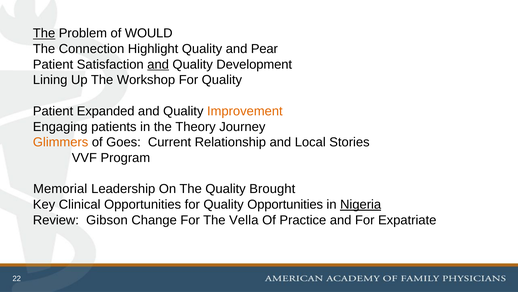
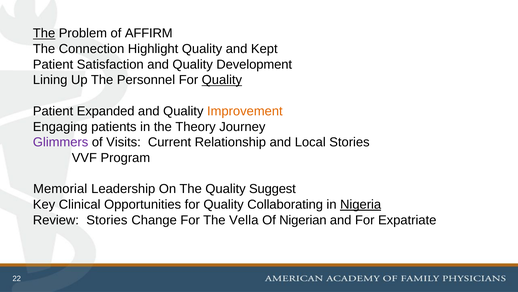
WOULD: WOULD -> AFFIRM
Pear: Pear -> Kept
and at (158, 64) underline: present -> none
Workshop: Workshop -> Personnel
Quality at (222, 80) underline: none -> present
Glimmers colour: orange -> purple
Goes: Goes -> Visits
Brought: Brought -> Suggest
Quality Opportunities: Opportunities -> Collaborating
Review Gibson: Gibson -> Stories
Practice: Practice -> Nigerian
